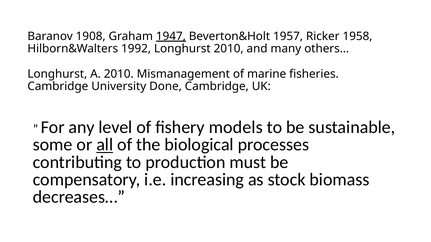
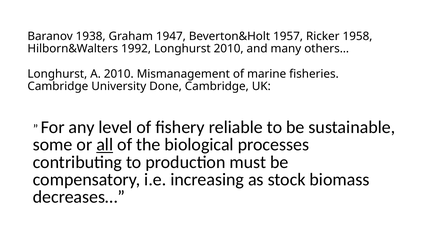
1908: 1908 -> 1938
1947 underline: present -> none
models: models -> reliable
